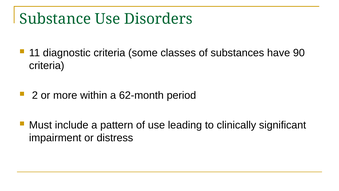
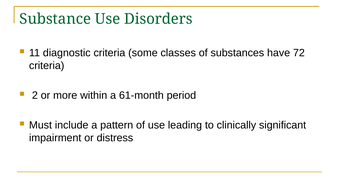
90: 90 -> 72
62-month: 62-month -> 61-month
